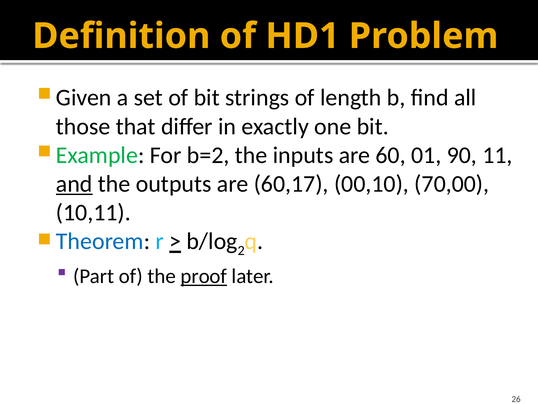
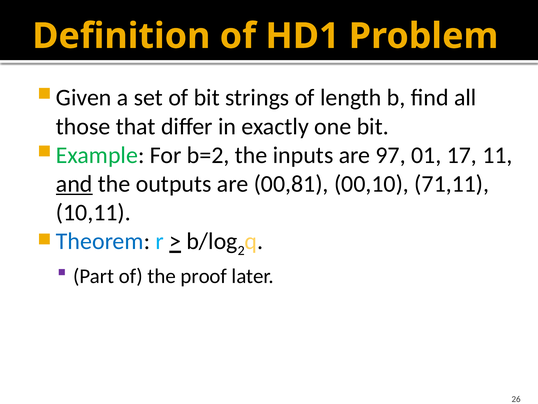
60: 60 -> 97
90: 90 -> 17
60,17: 60,17 -> 00,81
70,00: 70,00 -> 71,11
proof underline: present -> none
